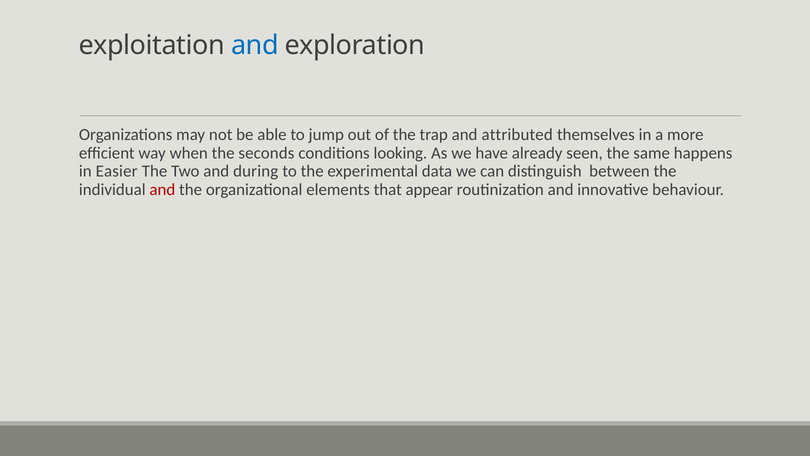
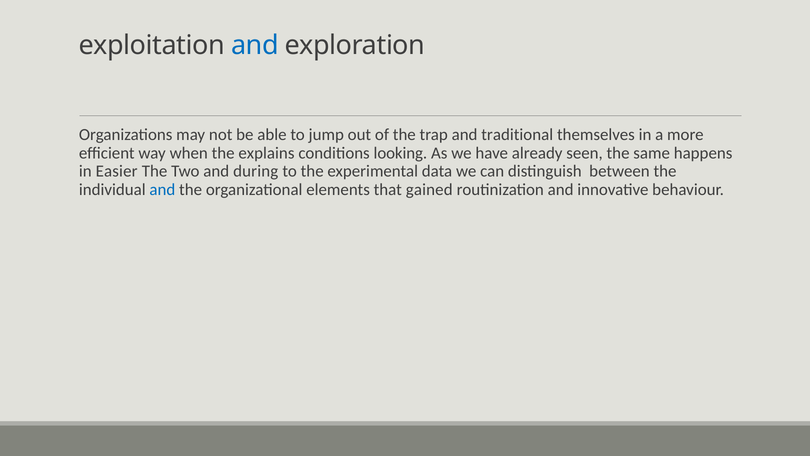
attributed: attributed -> traditional
seconds: seconds -> explains
and at (162, 189) colour: red -> blue
appear: appear -> gained
